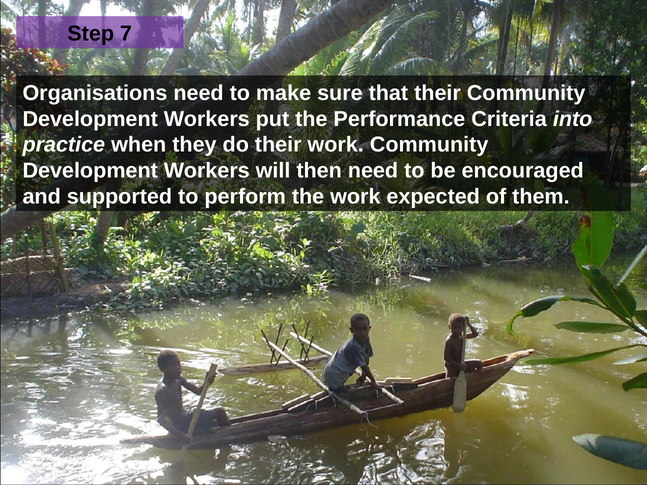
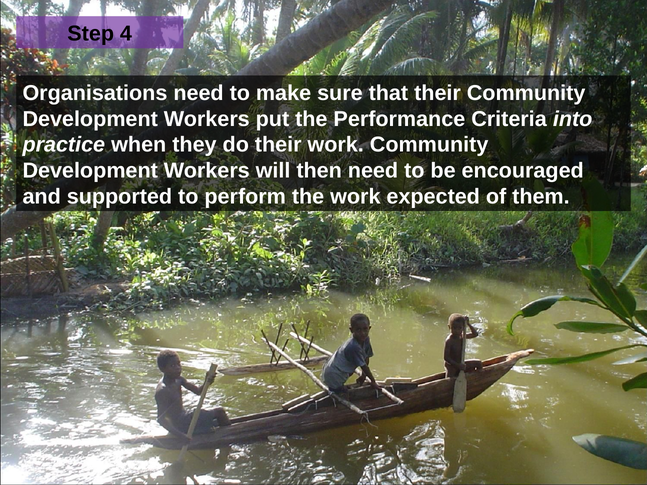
7: 7 -> 4
